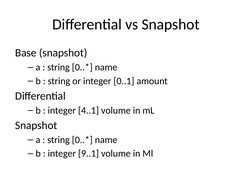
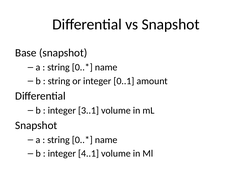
4..1: 4..1 -> 3..1
9..1: 9..1 -> 4..1
